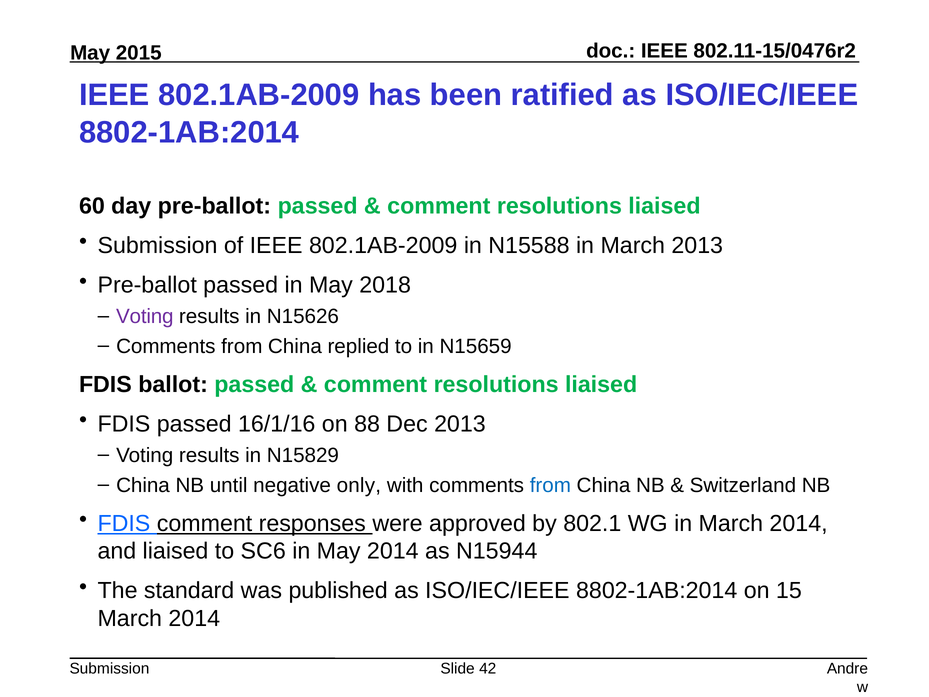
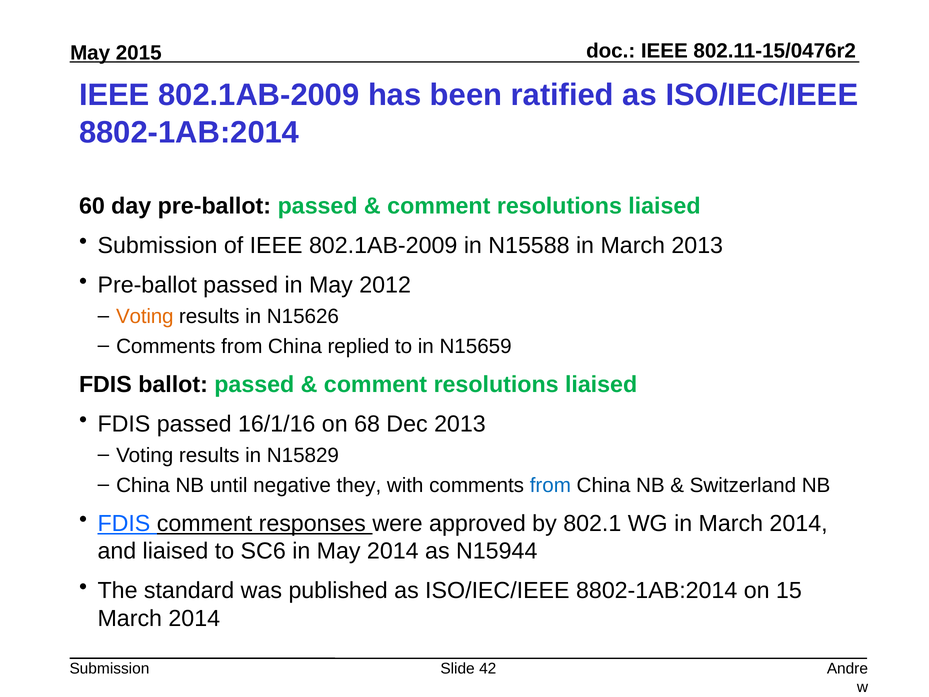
2018: 2018 -> 2012
Voting at (145, 316) colour: purple -> orange
88: 88 -> 68
only: only -> they
